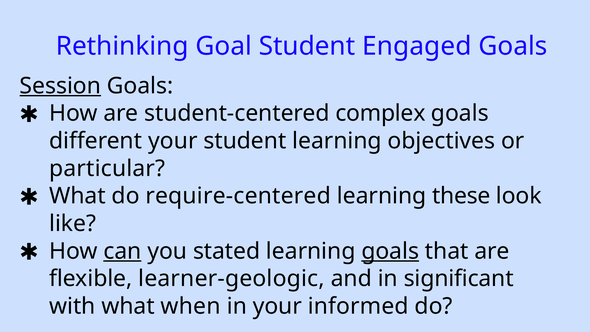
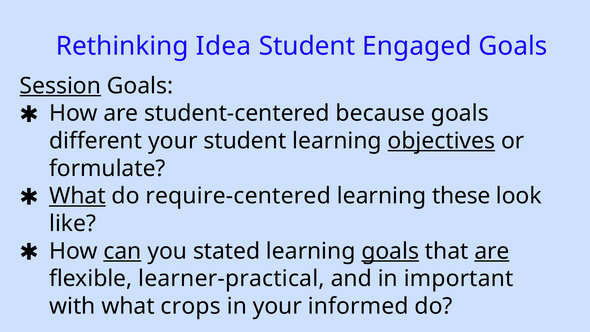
Goal: Goal -> Idea
complex: complex -> because
objectives underline: none -> present
particular: particular -> formulate
What at (77, 196) underline: none -> present
are at (492, 251) underline: none -> present
learner-geologic: learner-geologic -> learner-practical
significant: significant -> important
when: when -> crops
